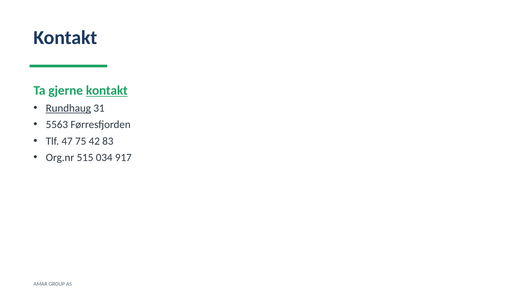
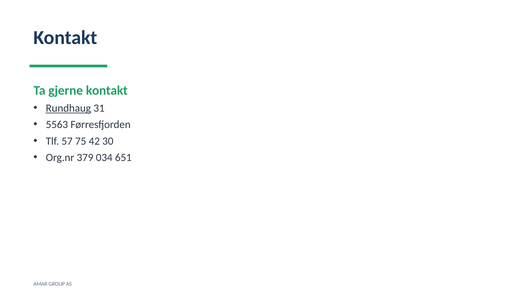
kontakt at (107, 91) underline: present -> none
47: 47 -> 57
83: 83 -> 30
515: 515 -> 379
917: 917 -> 651
